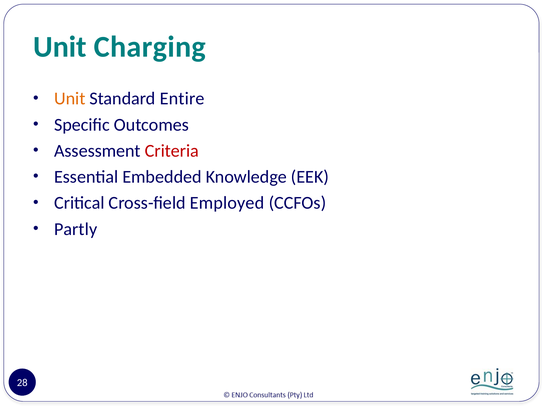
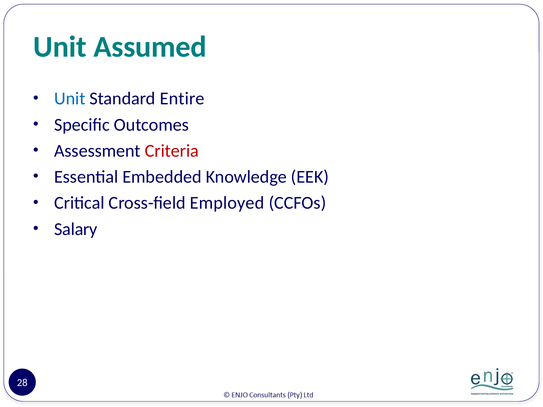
Charging: Charging -> Assumed
Unit at (70, 99) colour: orange -> blue
Partly: Partly -> Salary
